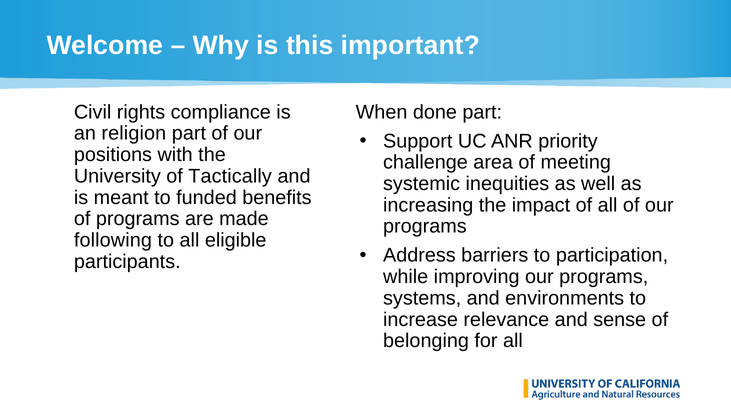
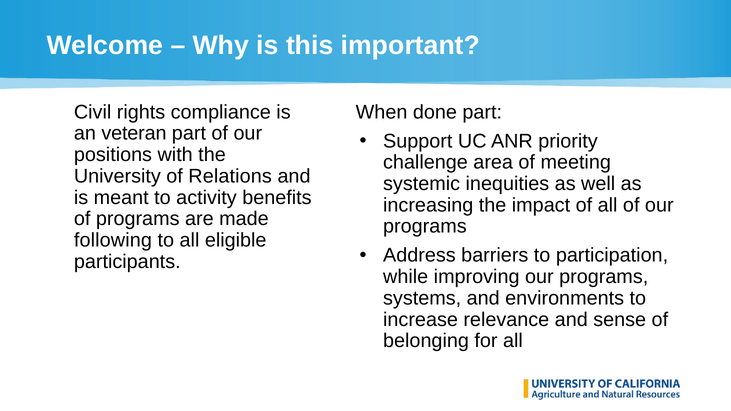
religion: religion -> veteran
Tactically: Tactically -> Relations
funded: funded -> activity
